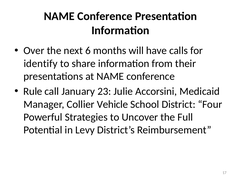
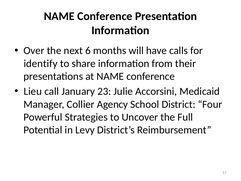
Rule: Rule -> Lieu
Vehicle: Vehicle -> Agency
